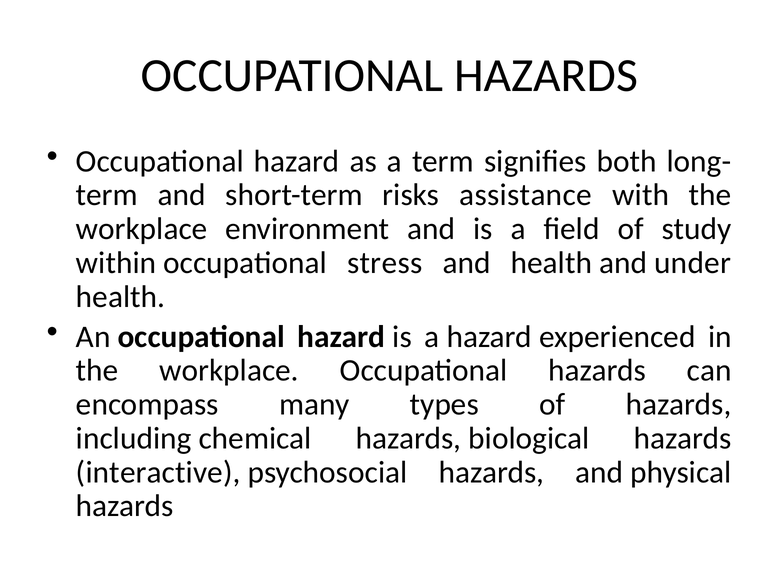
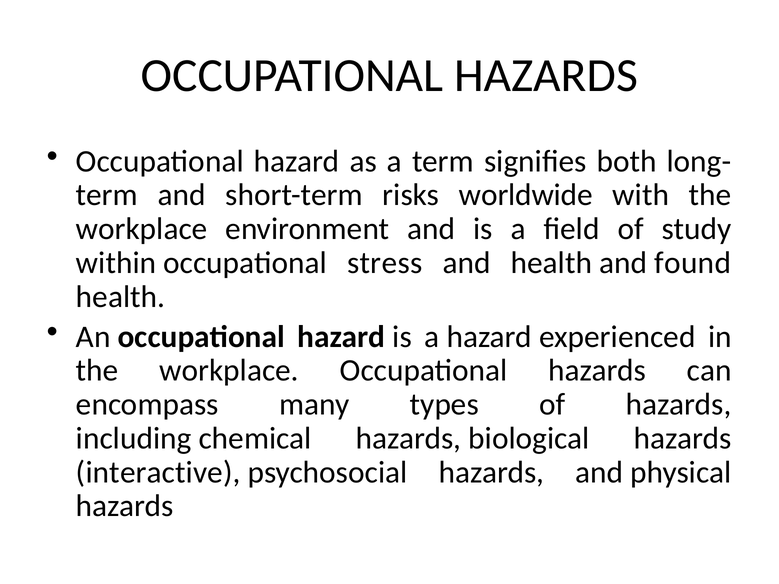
assistance: assistance -> worldwide
under: under -> found
